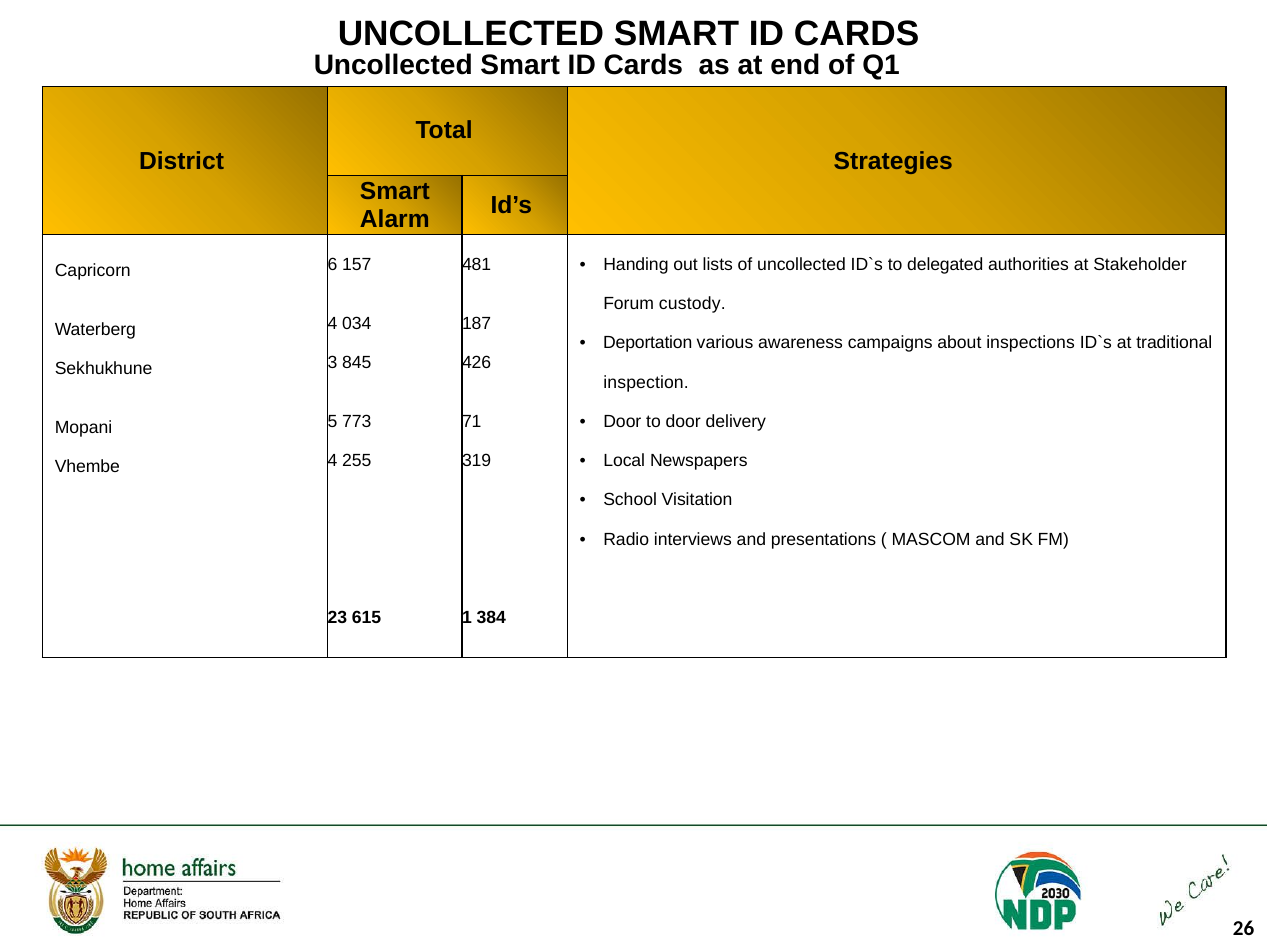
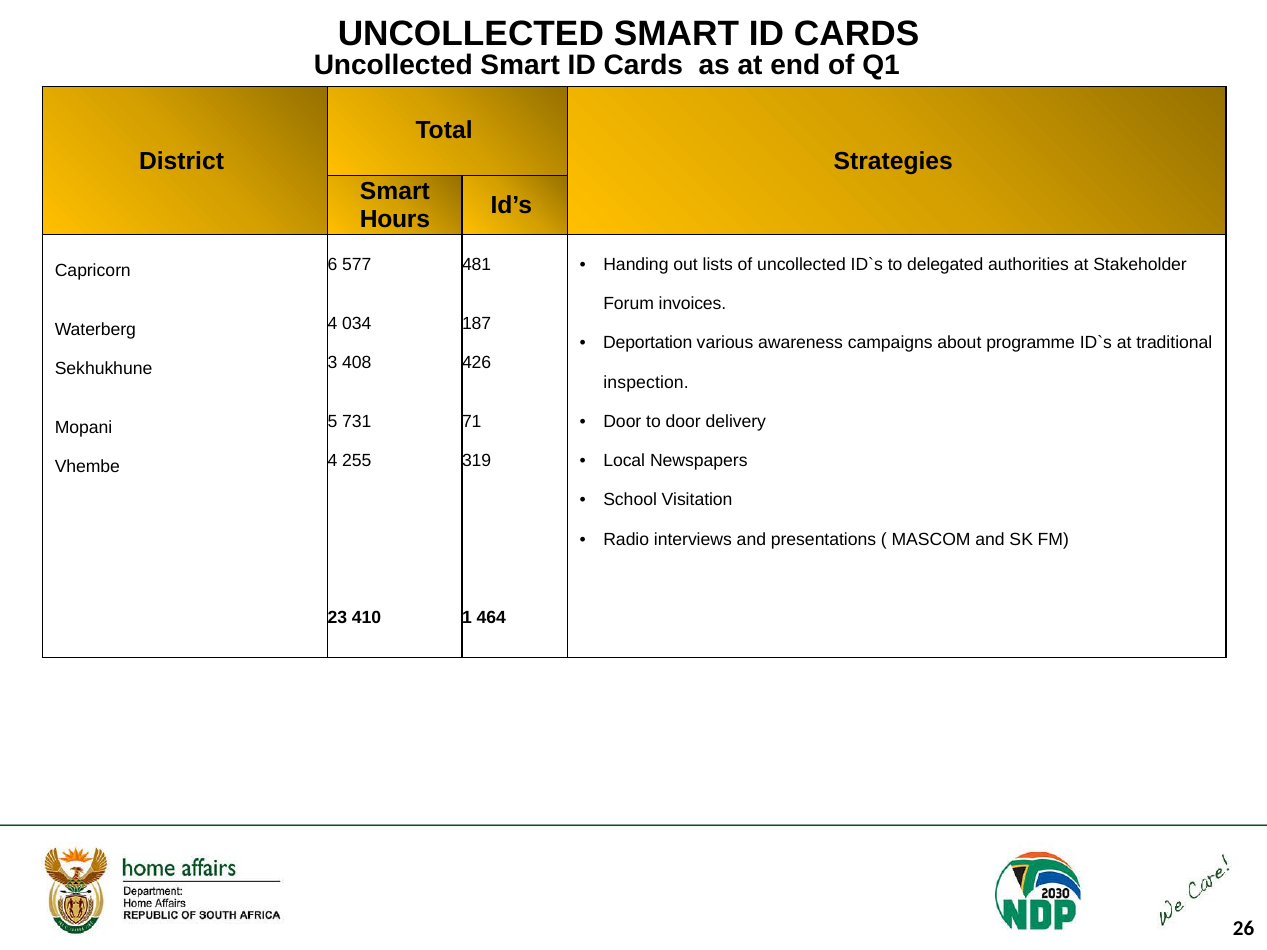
Alarm: Alarm -> Hours
157: 157 -> 577
custody: custody -> invoices
inspections: inspections -> programme
845: 845 -> 408
773: 773 -> 731
615: 615 -> 410
384: 384 -> 464
